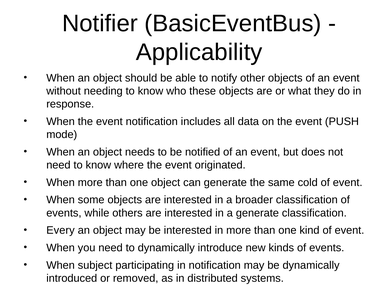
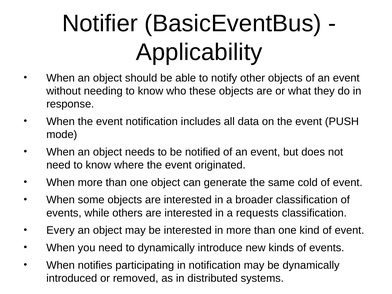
a generate: generate -> requests
subject: subject -> notifies
